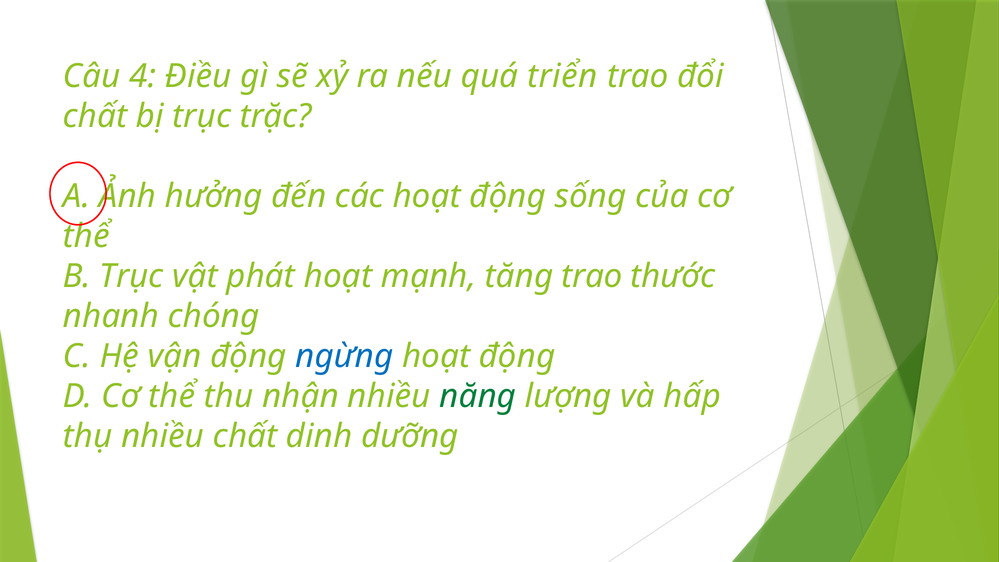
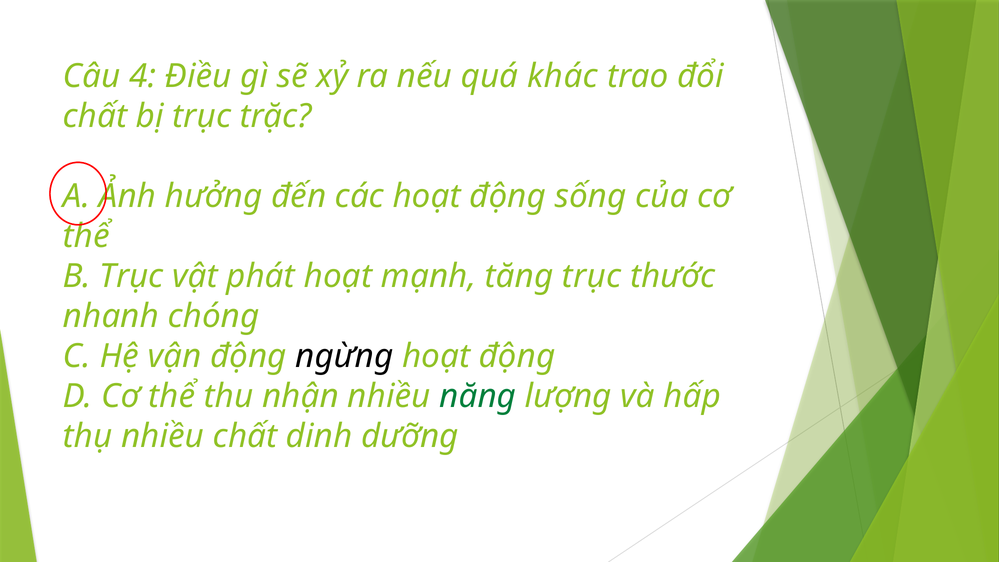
triển: triển -> khác
tăng trao: trao -> trục
ngừng colour: blue -> black
